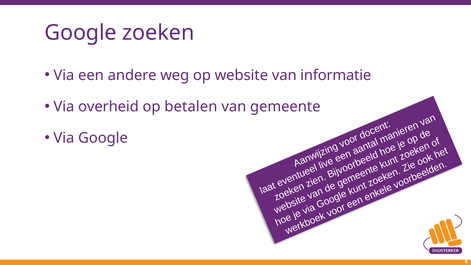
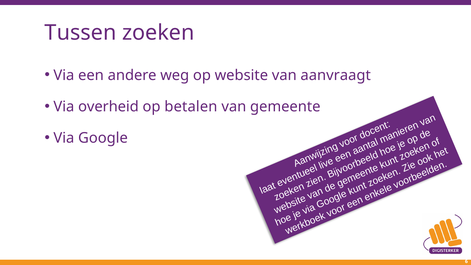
Google at (81, 33): Google -> Tussen
informatie: informatie -> aanvraagt
